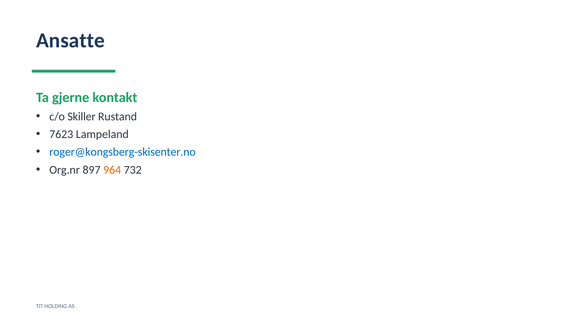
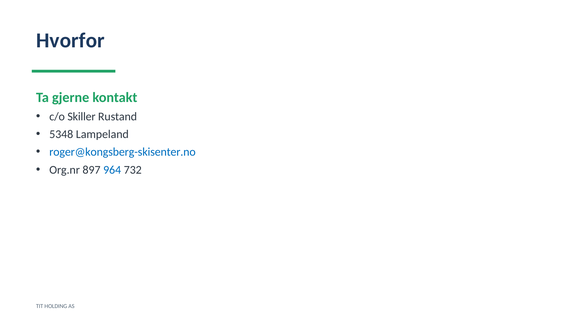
Ansatte: Ansatte -> Hvorfor
7623: 7623 -> 5348
964 colour: orange -> blue
